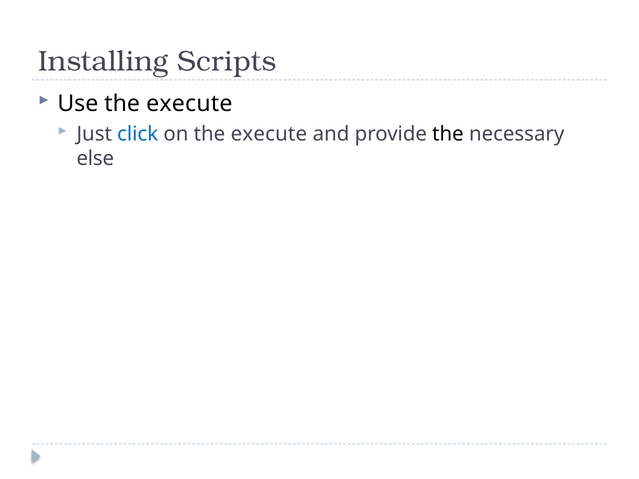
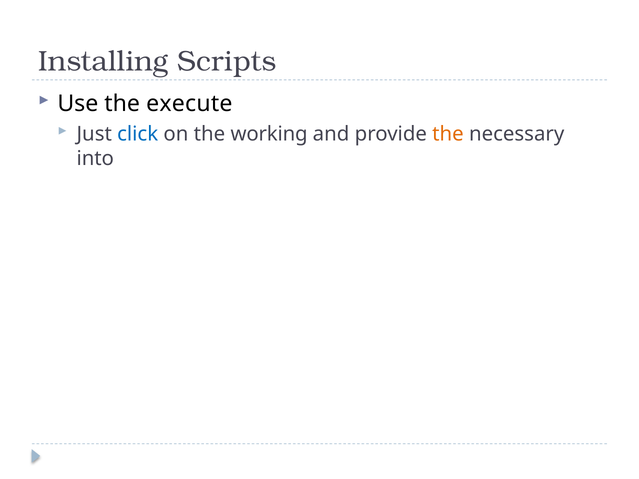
on the execute: execute -> working
the at (448, 134) colour: black -> orange
else: else -> into
